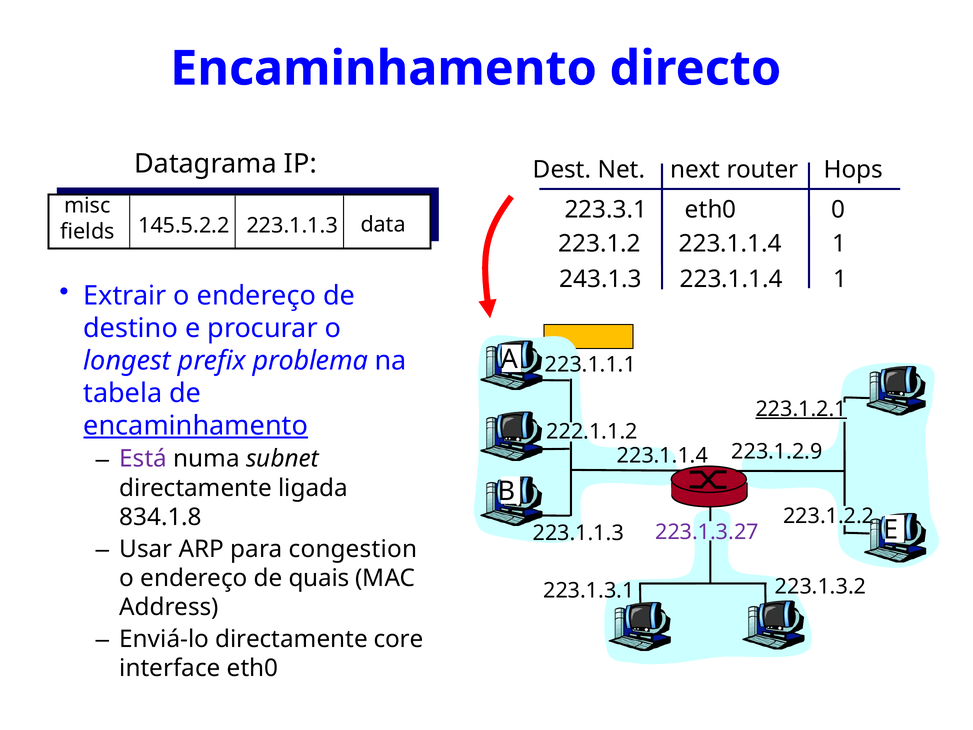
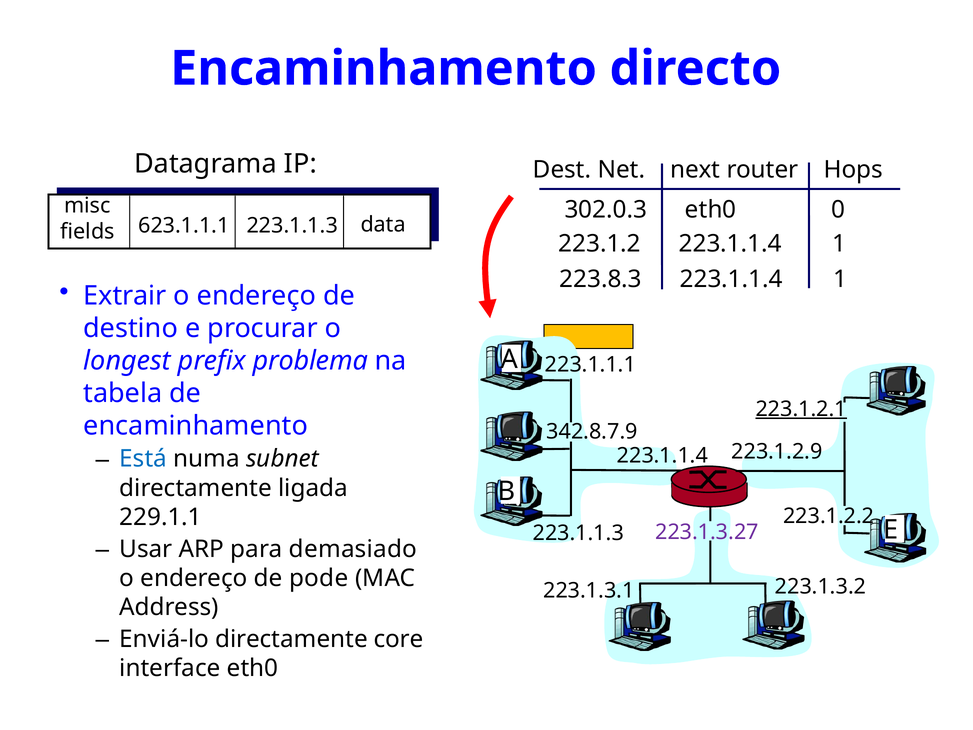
223.3.1: 223.3.1 -> 302.0.3
145.5.2.2: 145.5.2.2 -> 623.1.1.1
243.1.3: 243.1.3 -> 223.8.3
encaminhamento at (196, 426) underline: present -> none
222.1.1.2: 222.1.1.2 -> 342.8.7.9
Está colour: purple -> blue
834.1.8: 834.1.8 -> 229.1.1
congestion: congestion -> demasiado
quais: quais -> pode
